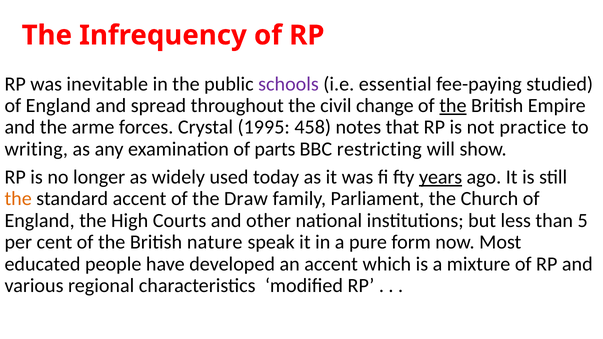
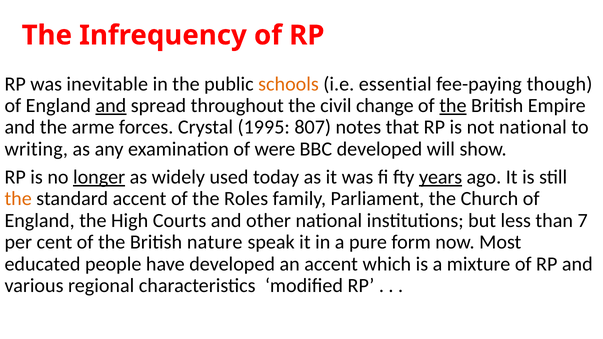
schools colour: purple -> orange
studied: studied -> though
and at (111, 106) underline: none -> present
458: 458 -> 807
not practice: practice -> national
parts: parts -> were
BBC restricting: restricting -> developed
longer underline: none -> present
Draw: Draw -> Roles
5: 5 -> 7
